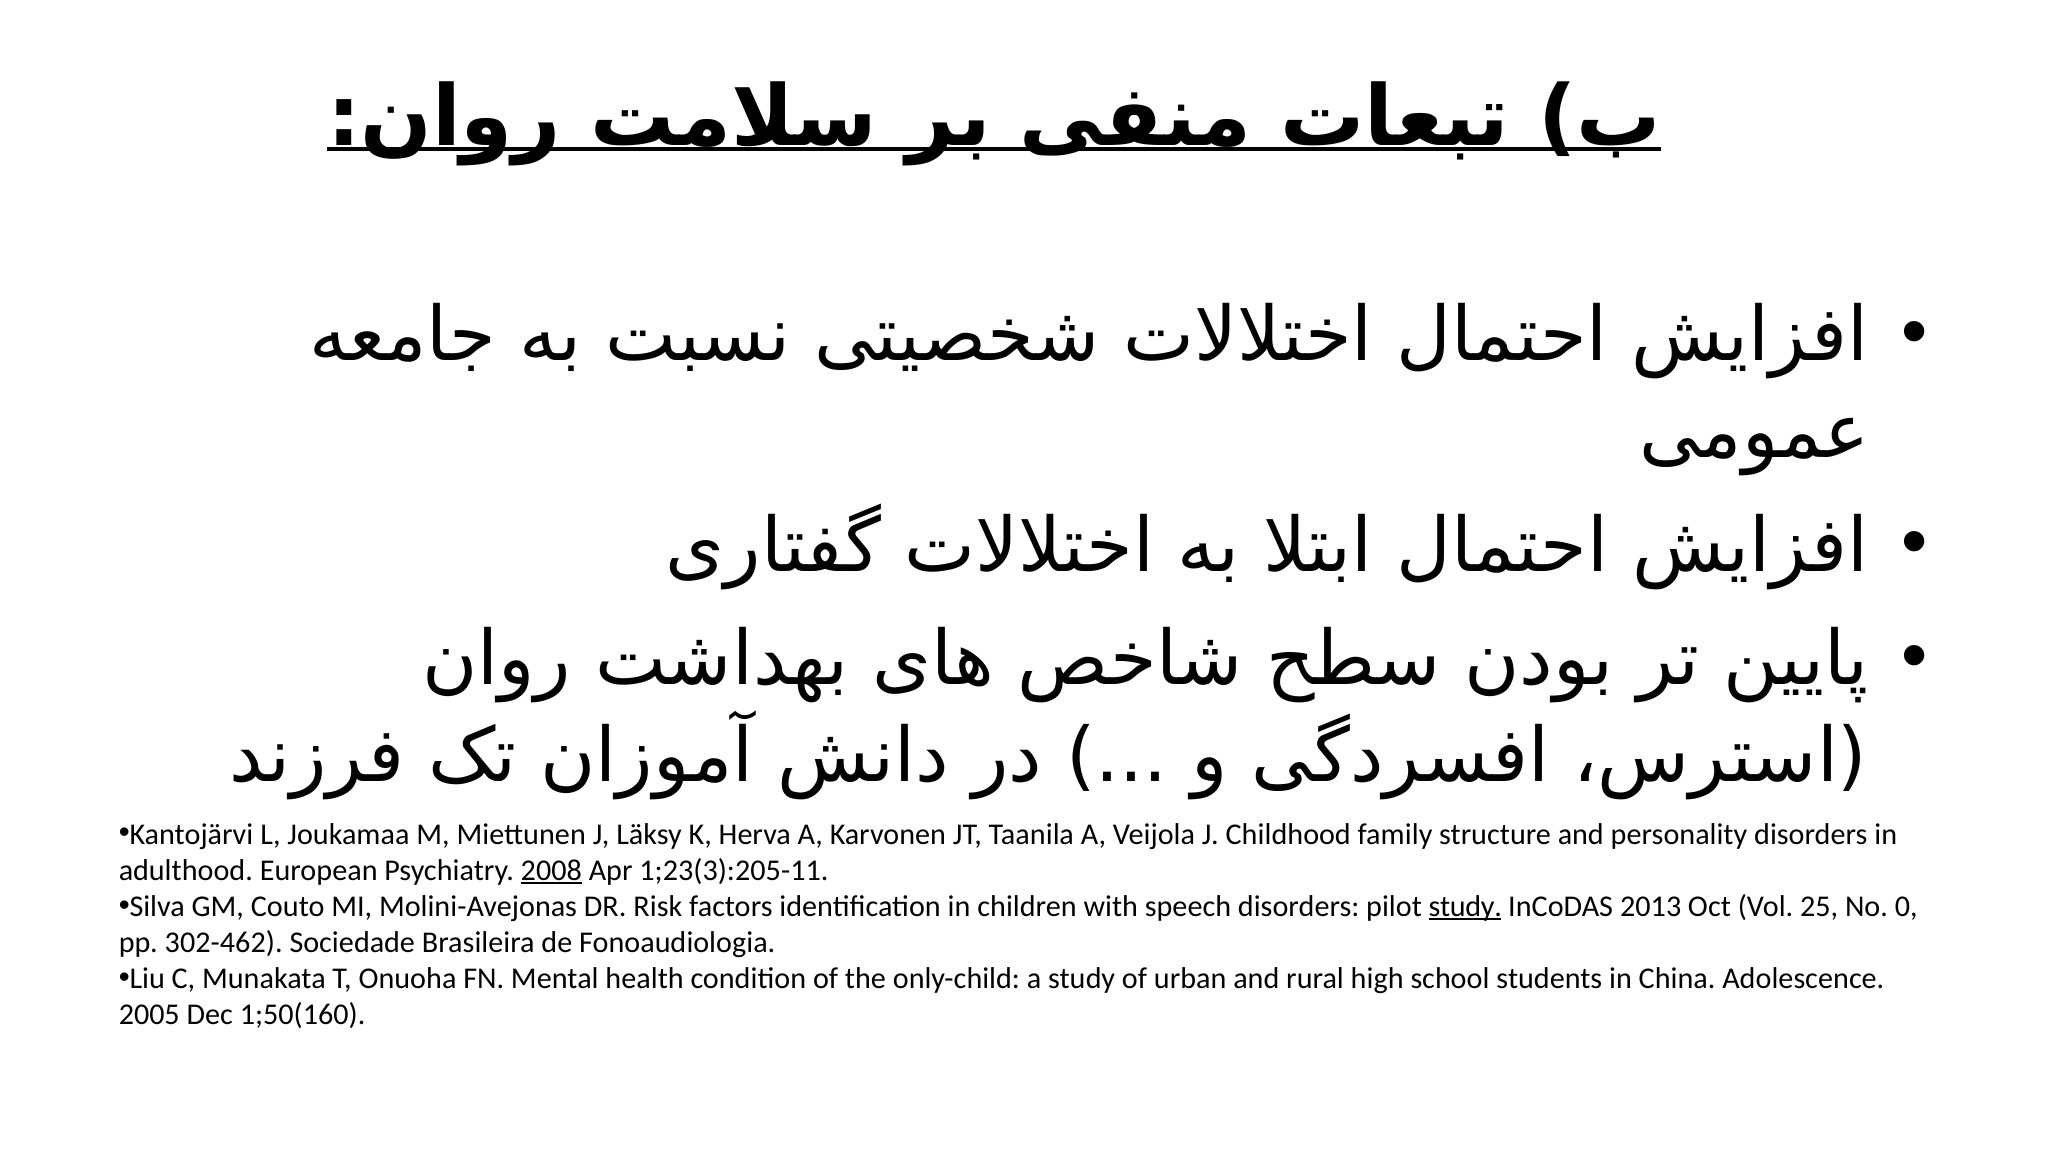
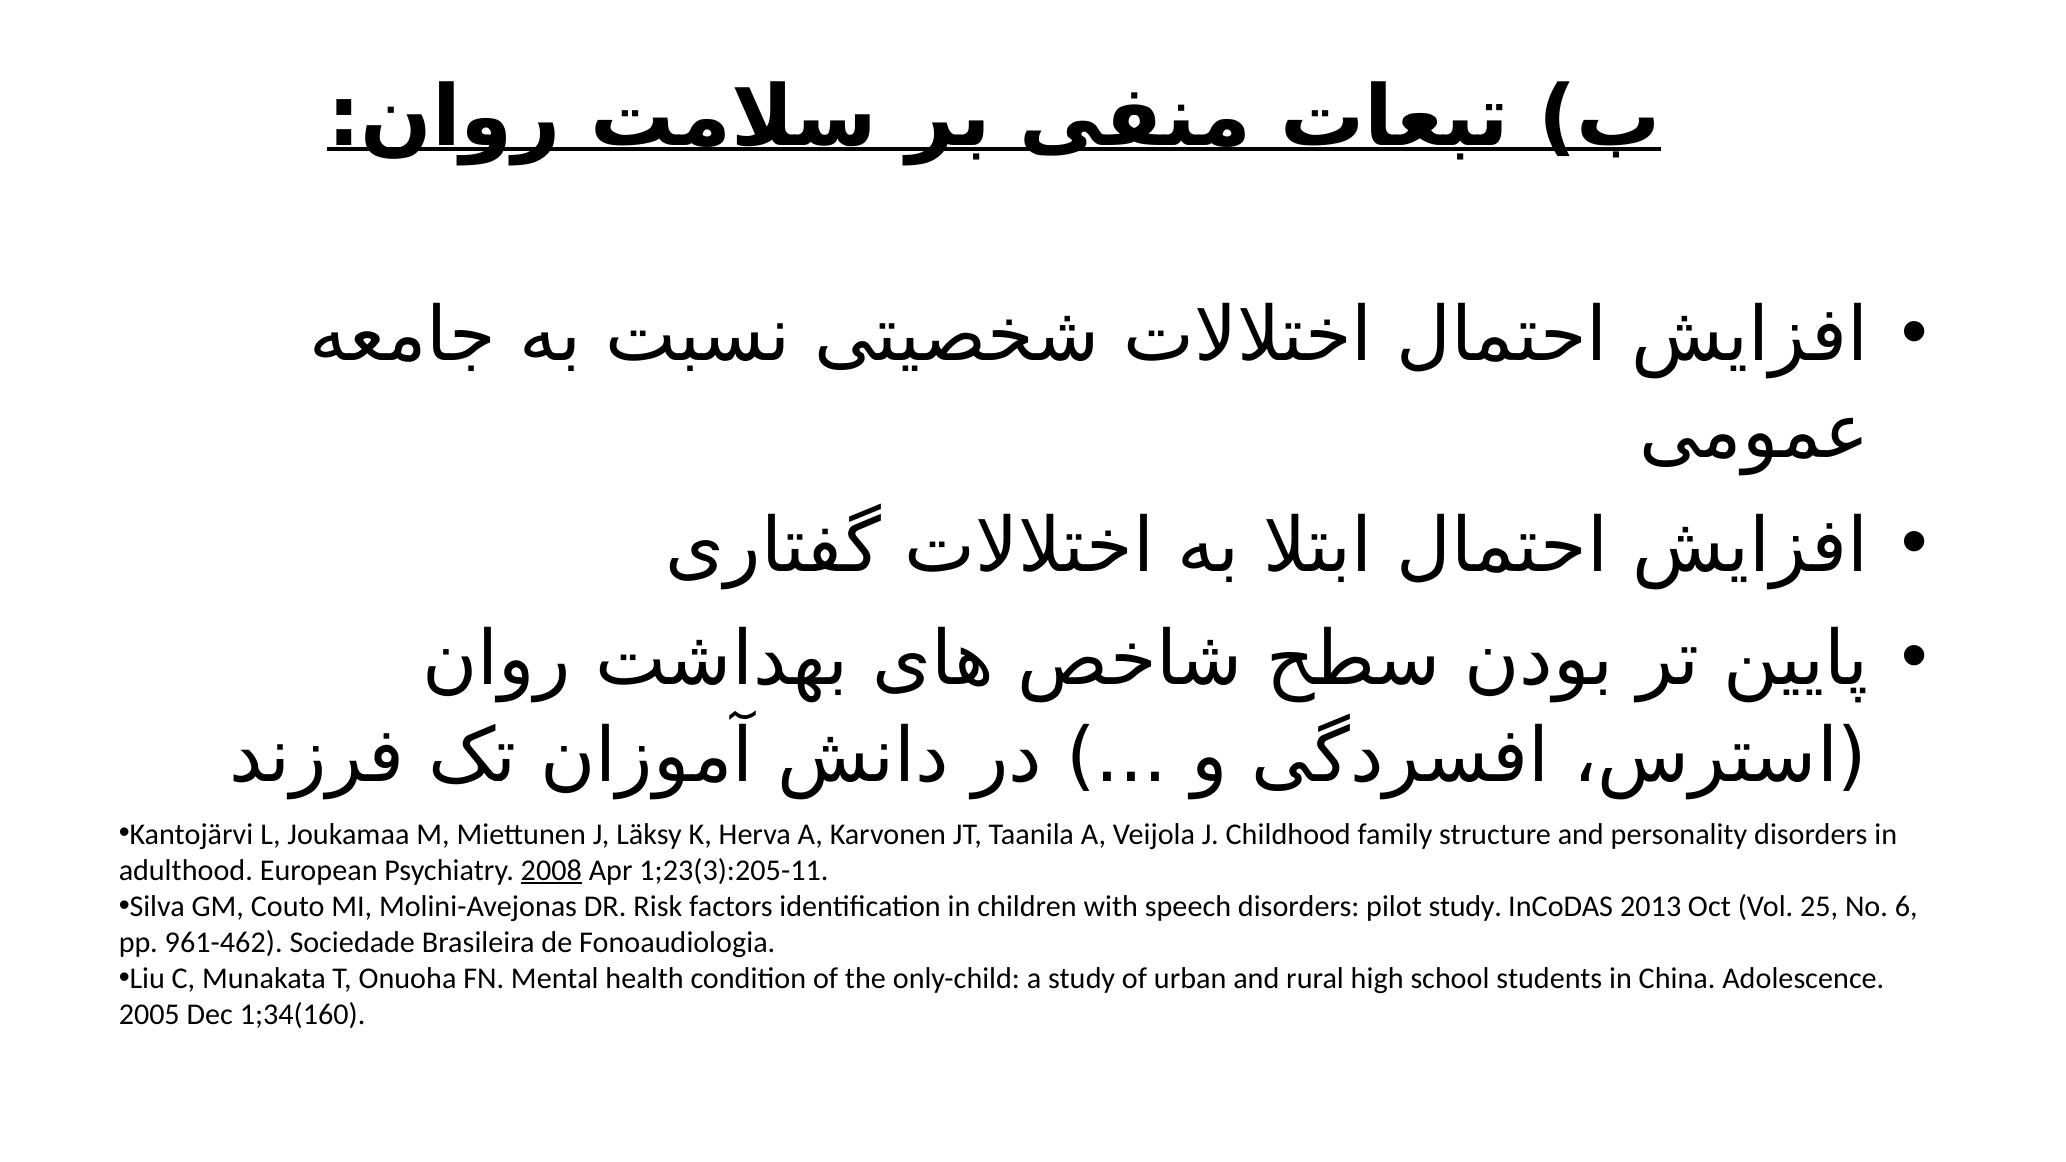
study at (1465, 907) underline: present -> none
0: 0 -> 6
302-462: 302-462 -> 961-462
1;50(160: 1;50(160 -> 1;34(160
